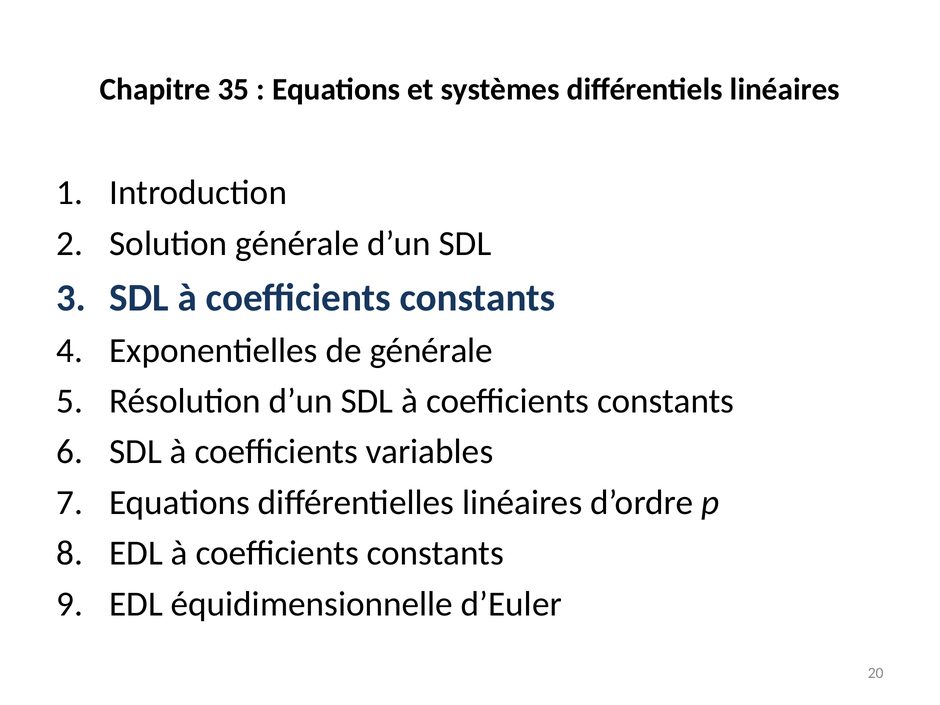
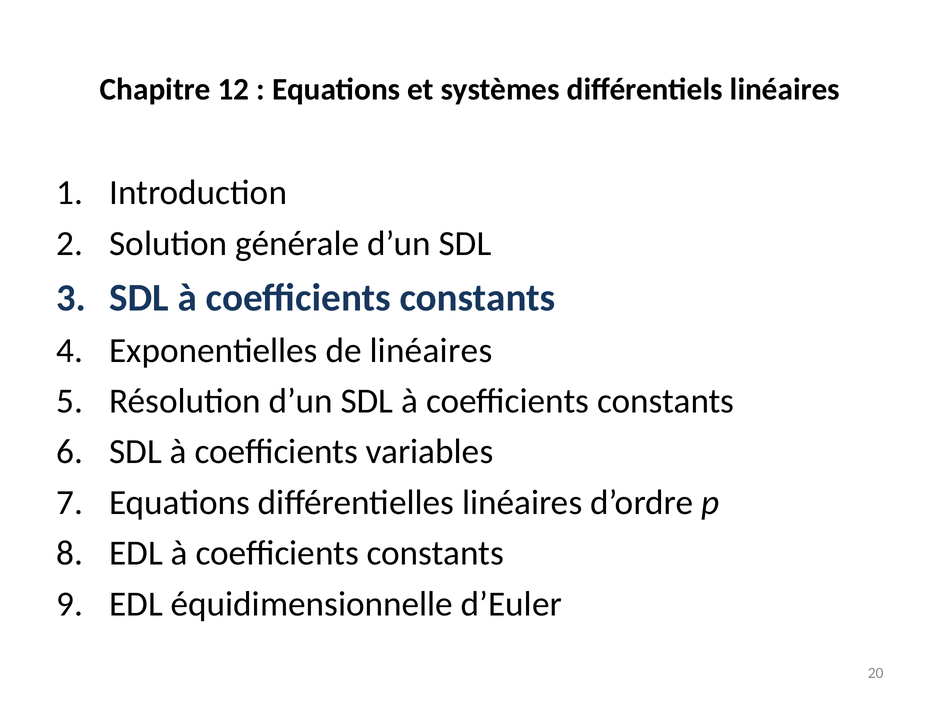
35: 35 -> 12
de générale: générale -> linéaires
